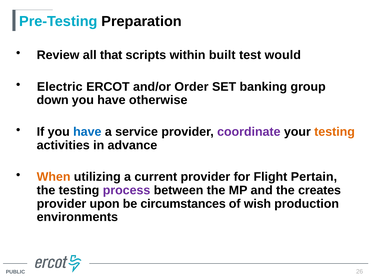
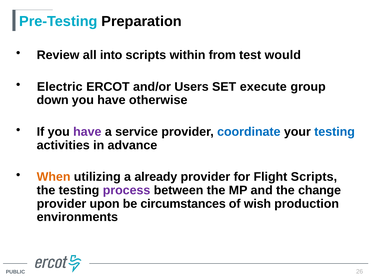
that: that -> into
built: built -> from
Order: Order -> Users
banking: banking -> execute
have at (87, 132) colour: blue -> purple
coordinate colour: purple -> blue
testing at (335, 132) colour: orange -> blue
current: current -> already
Flight Pertain: Pertain -> Scripts
creates: creates -> change
